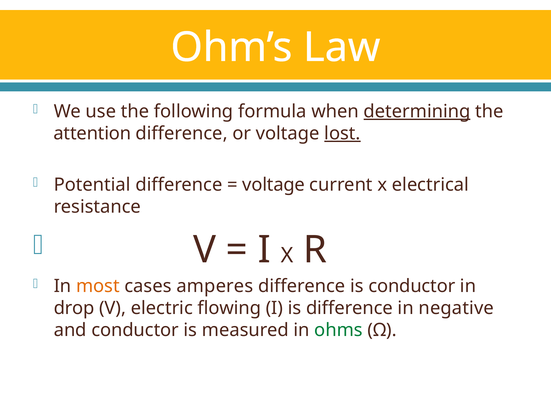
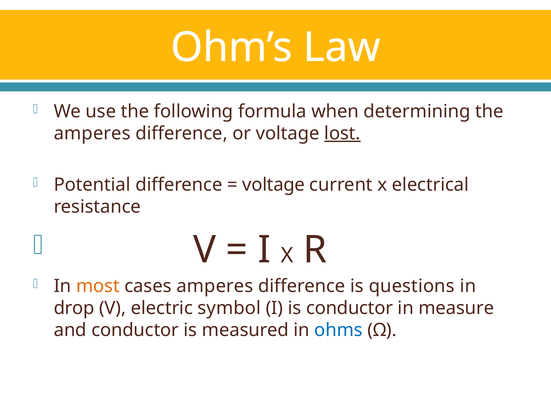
determining underline: present -> none
attention at (92, 134): attention -> amperes
is conductor: conductor -> questions
flowing: flowing -> symbol
is difference: difference -> conductor
negative: negative -> measure
ohms colour: green -> blue
